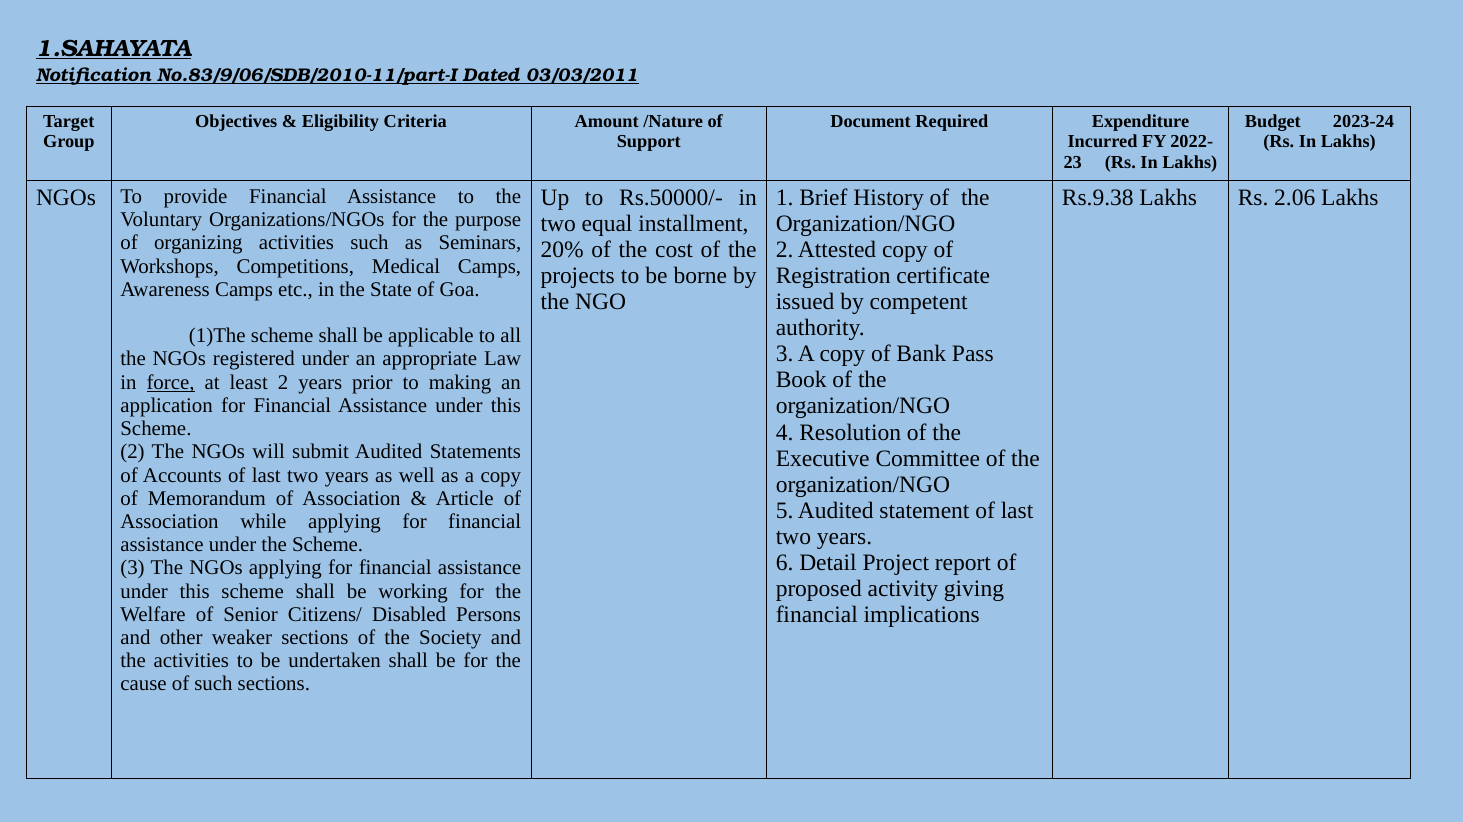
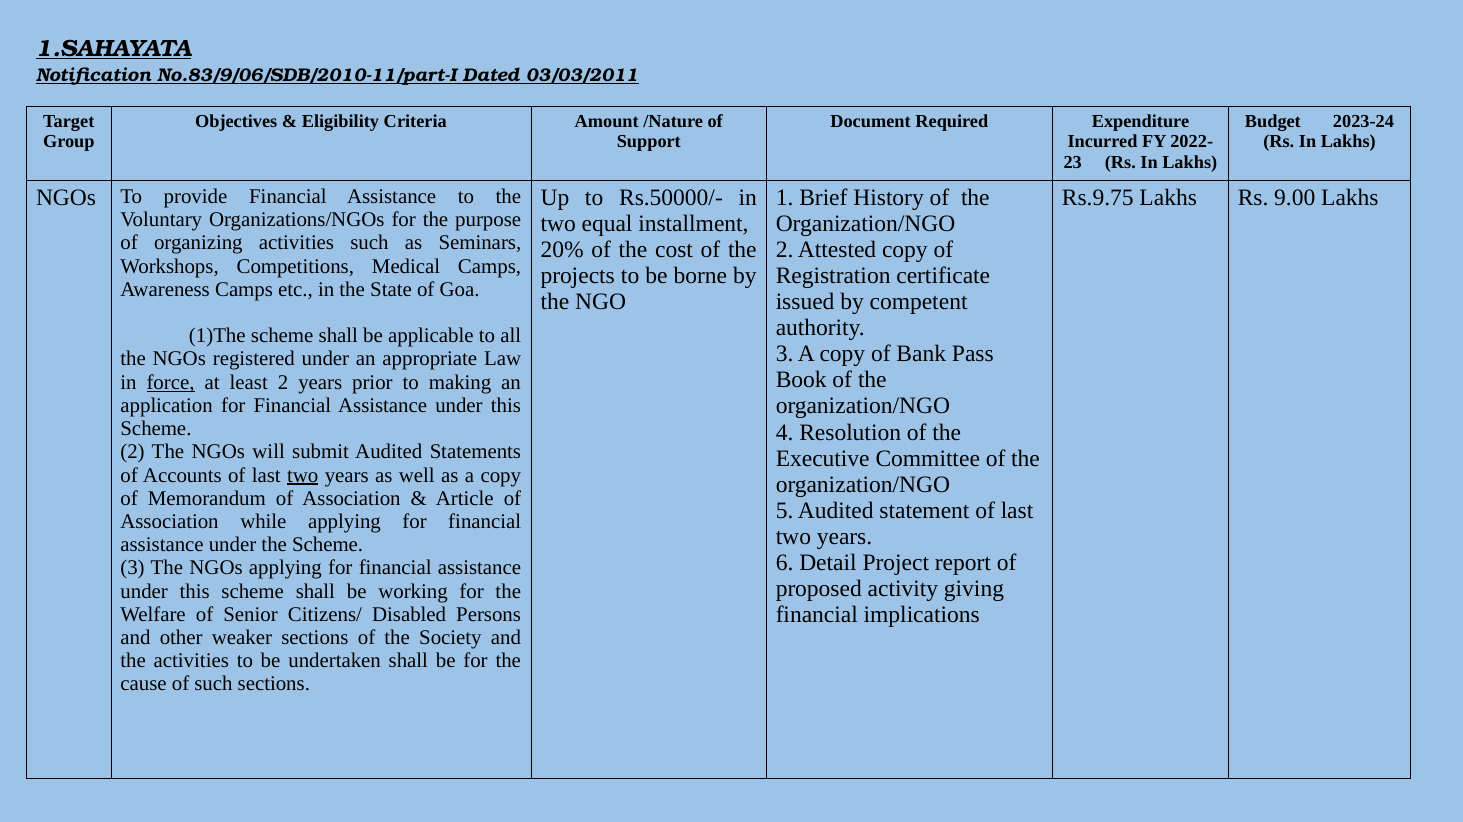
Rs.9.38: Rs.9.38 -> Rs.9.75
2.06: 2.06 -> 9.00
two at (303, 475) underline: none -> present
